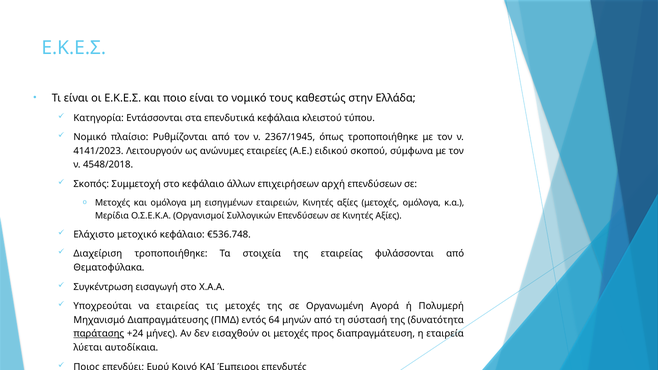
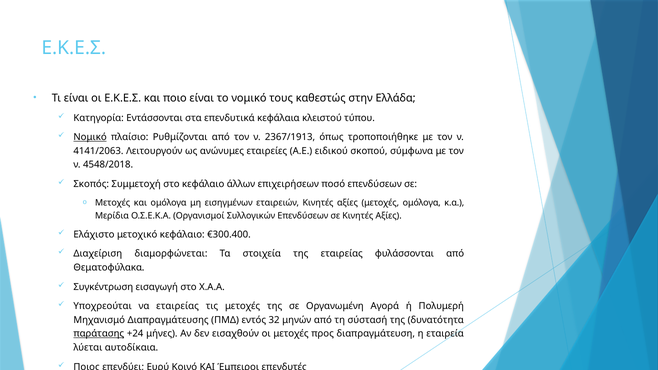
Νομικό at (90, 137) underline: none -> present
2367/1945: 2367/1945 -> 2367/1913
4141/2023: 4141/2023 -> 4141/2063
αρχή: αρχή -> ποσό
€536.748: €536.748 -> €300.400
Διαχείριση τροποποιήθηκε: τροποποιήθηκε -> διαμορφώνεται
64: 64 -> 32
